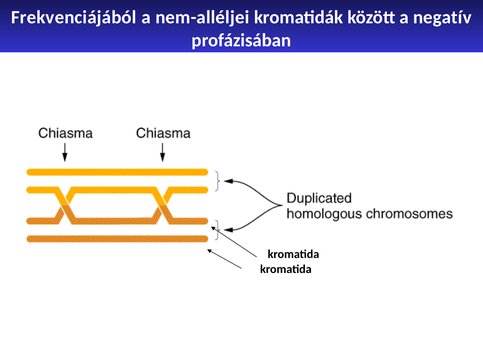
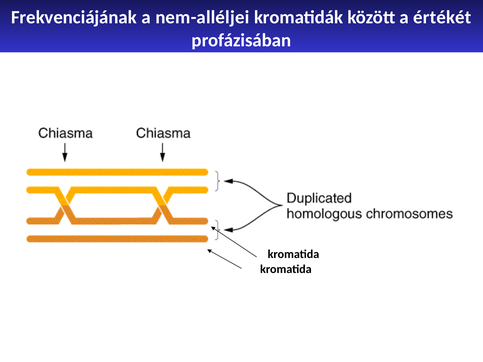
Frekvenciájából: Frekvenciájából -> Frekvenciájának
negatív: negatív -> értékét
